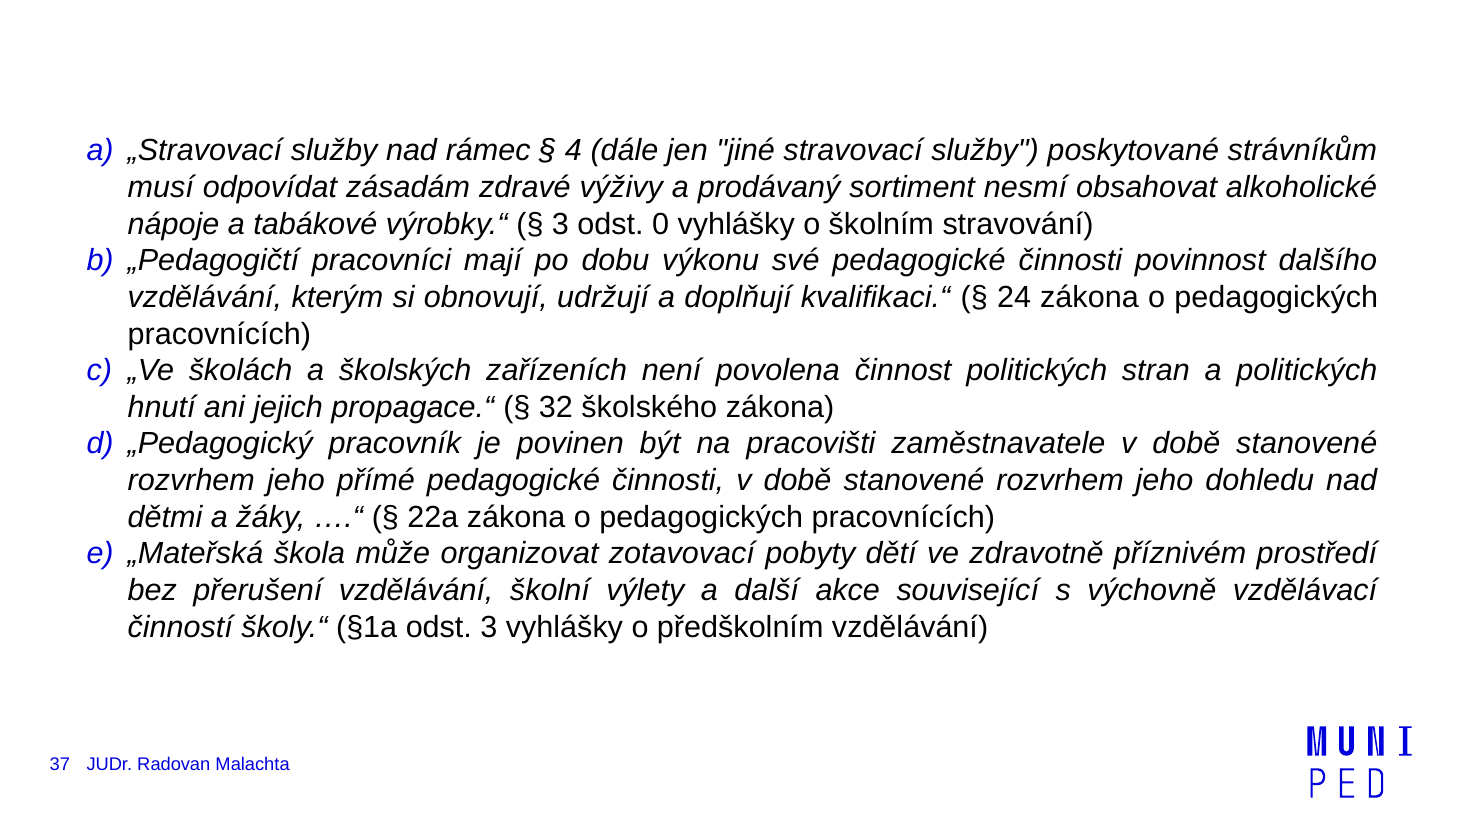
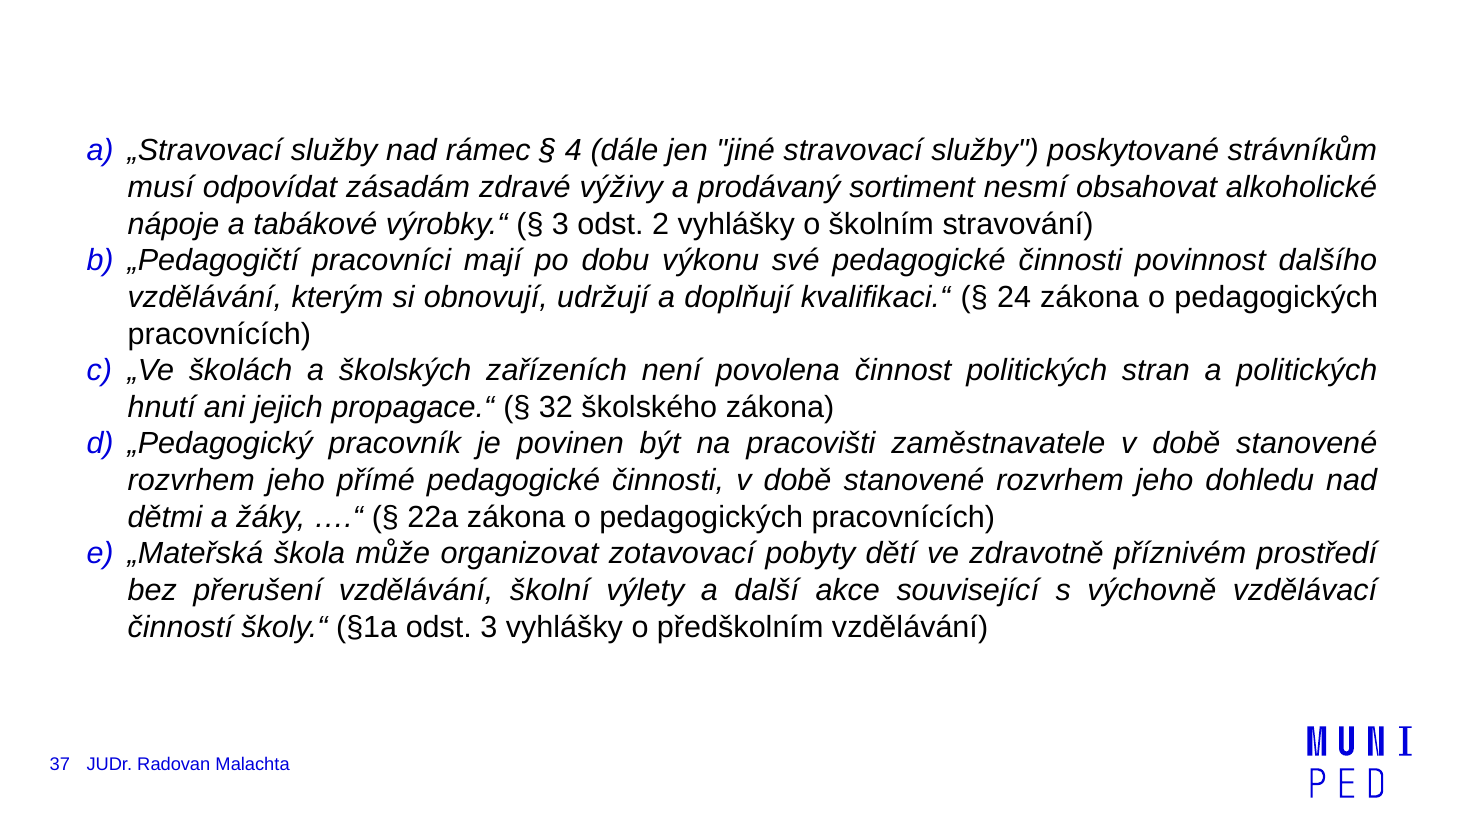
0: 0 -> 2
